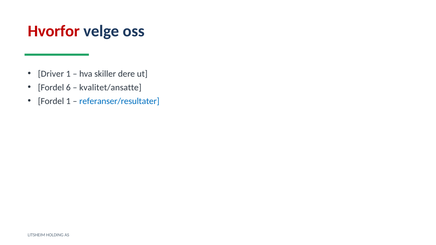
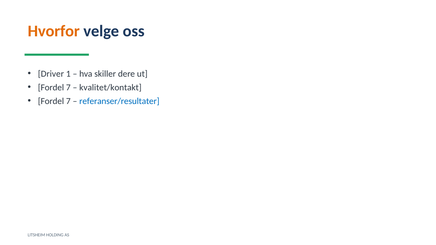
Hvorfor colour: red -> orange
6 at (68, 87): 6 -> 7
kvalitet/ansatte: kvalitet/ansatte -> kvalitet/kontakt
1 at (68, 101): 1 -> 7
